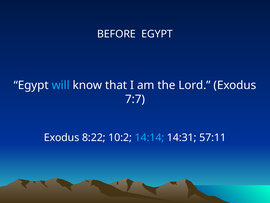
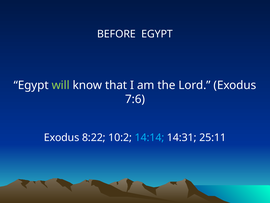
will colour: light blue -> light green
7:7: 7:7 -> 7:6
57:11: 57:11 -> 25:11
